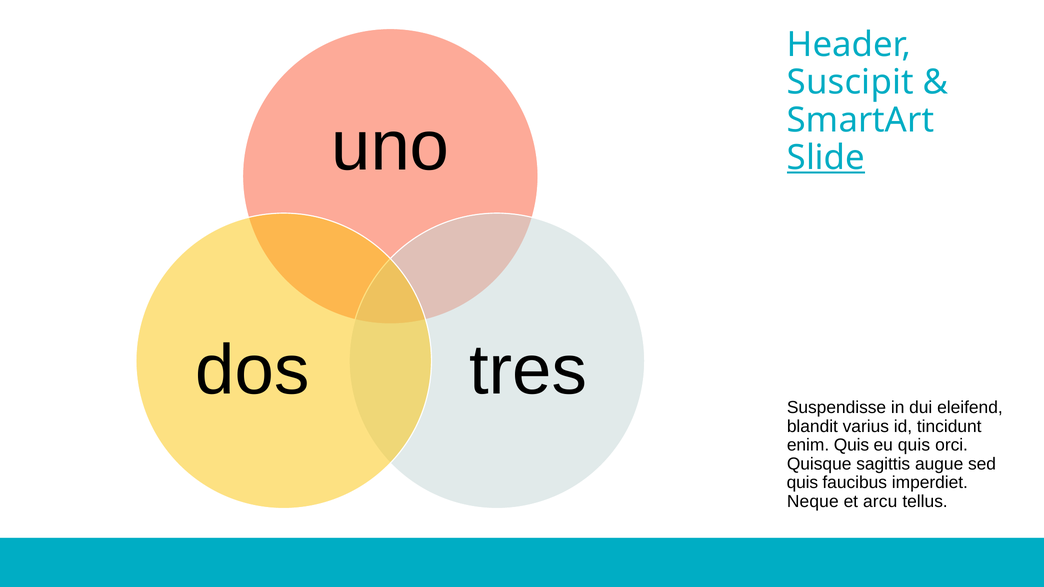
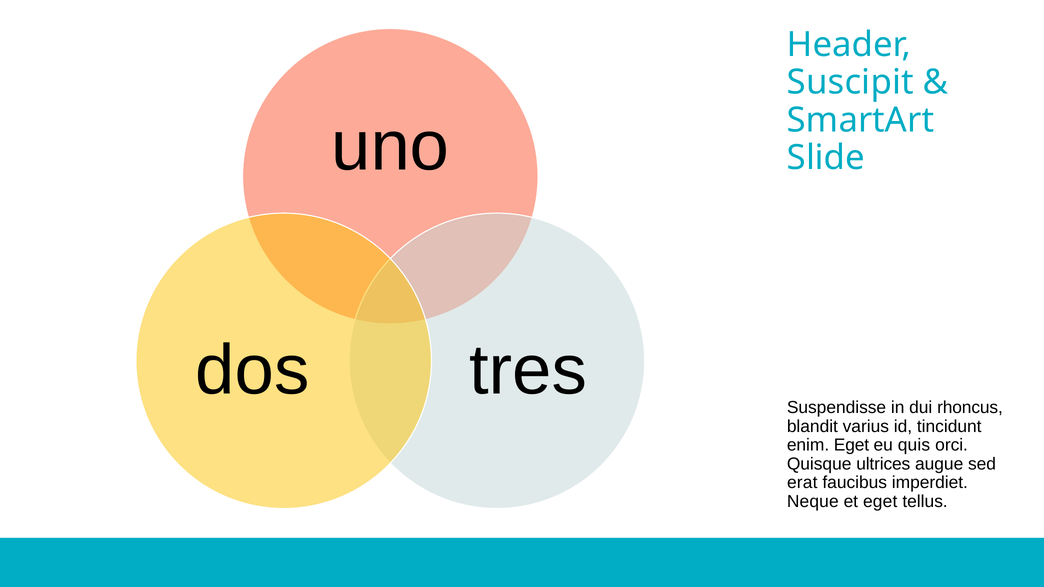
Slide underline: present -> none
eleifend: eleifend -> rhoncus
enim Quis: Quis -> Eget
sagittis: sagittis -> ultrices
quis at (802, 483): quis -> erat
et arcu: arcu -> eget
